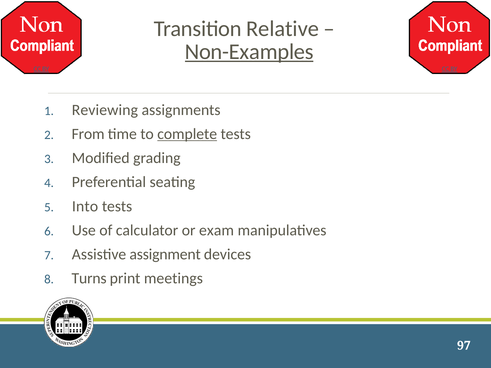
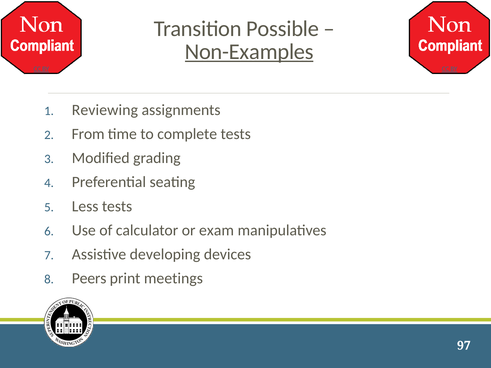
Relative: Relative -> Possible
complete underline: present -> none
Into: Into -> Less
assignment: assignment -> developing
Turns: Turns -> Peers
